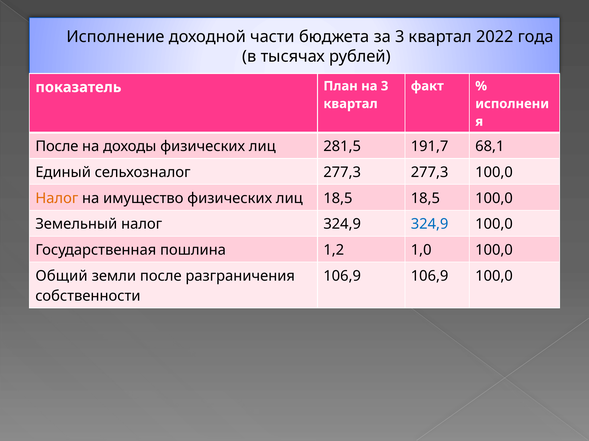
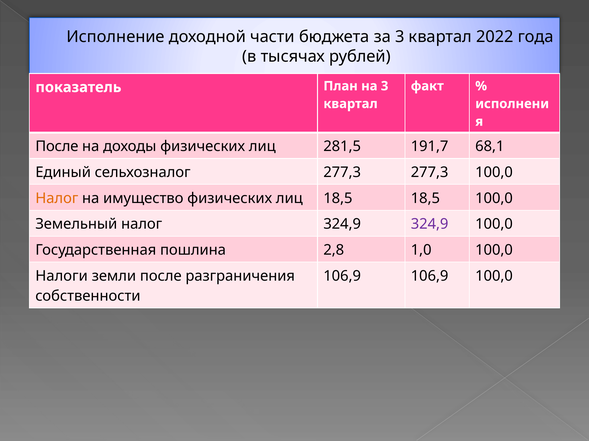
324,9 at (430, 224) colour: blue -> purple
1,2: 1,2 -> 2,8
Общий: Общий -> Налоги
